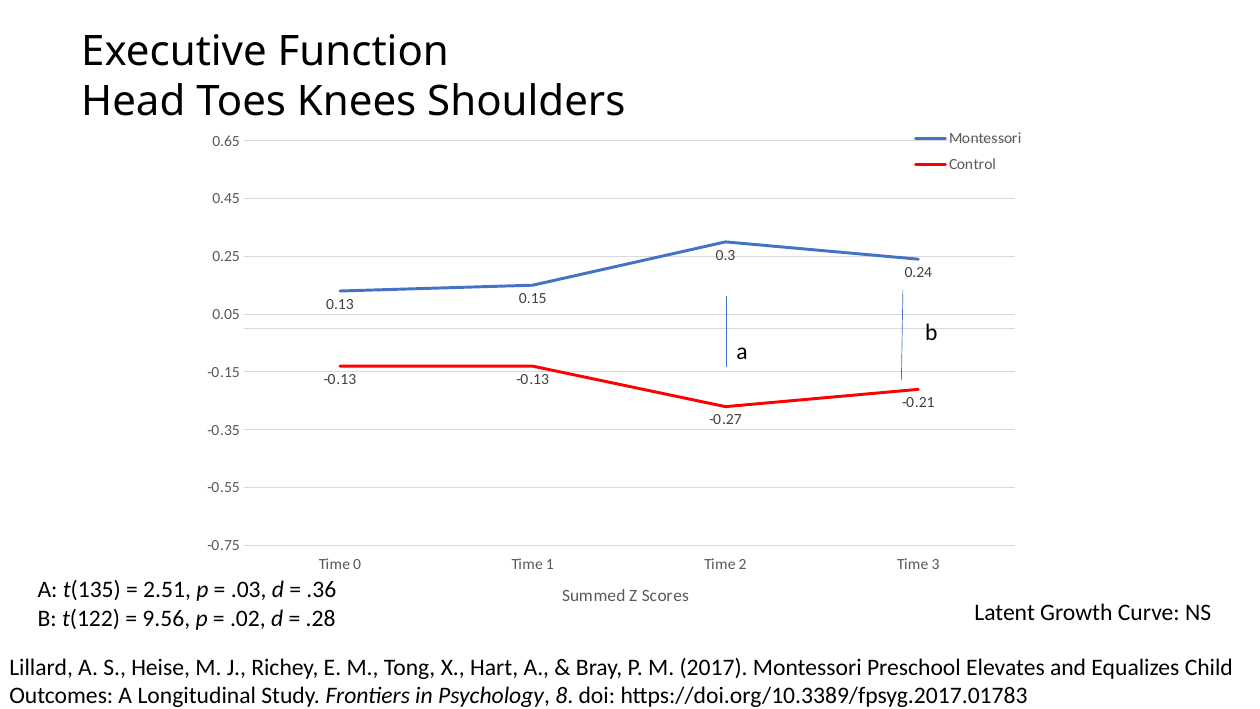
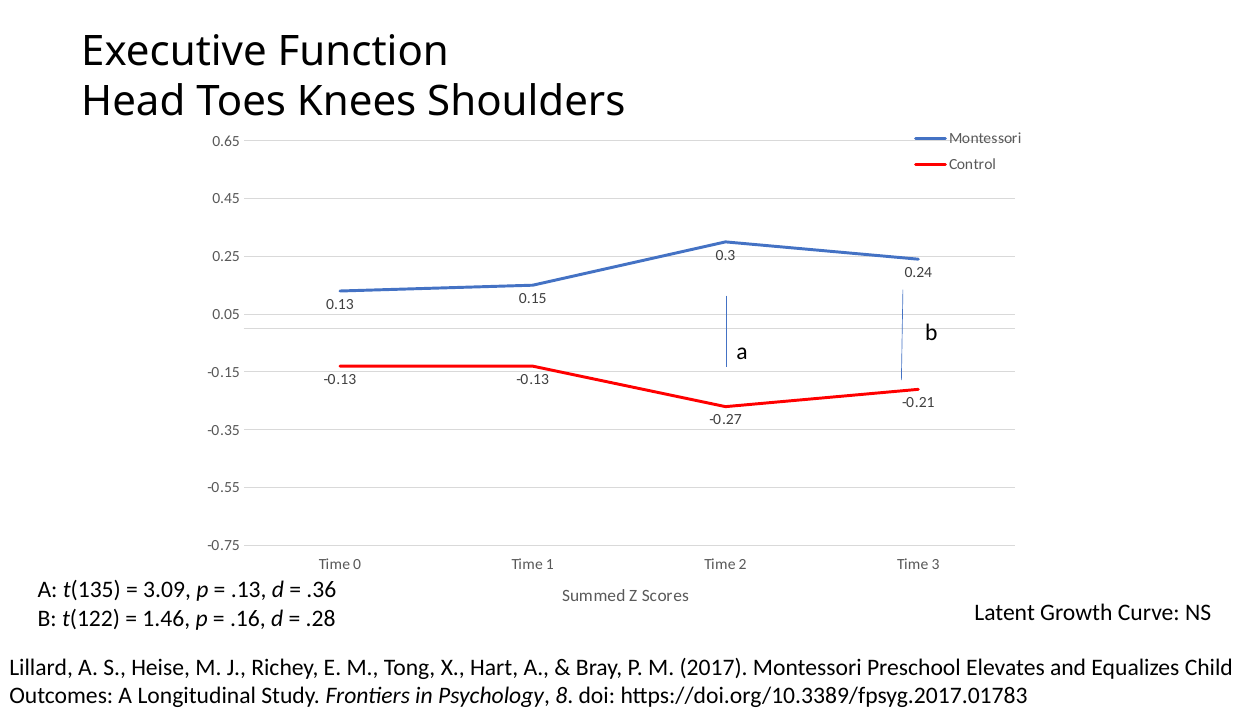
2.51: 2.51 -> 3.09
.03: .03 -> .13
9.56: 9.56 -> 1.46
.02: .02 -> .16
